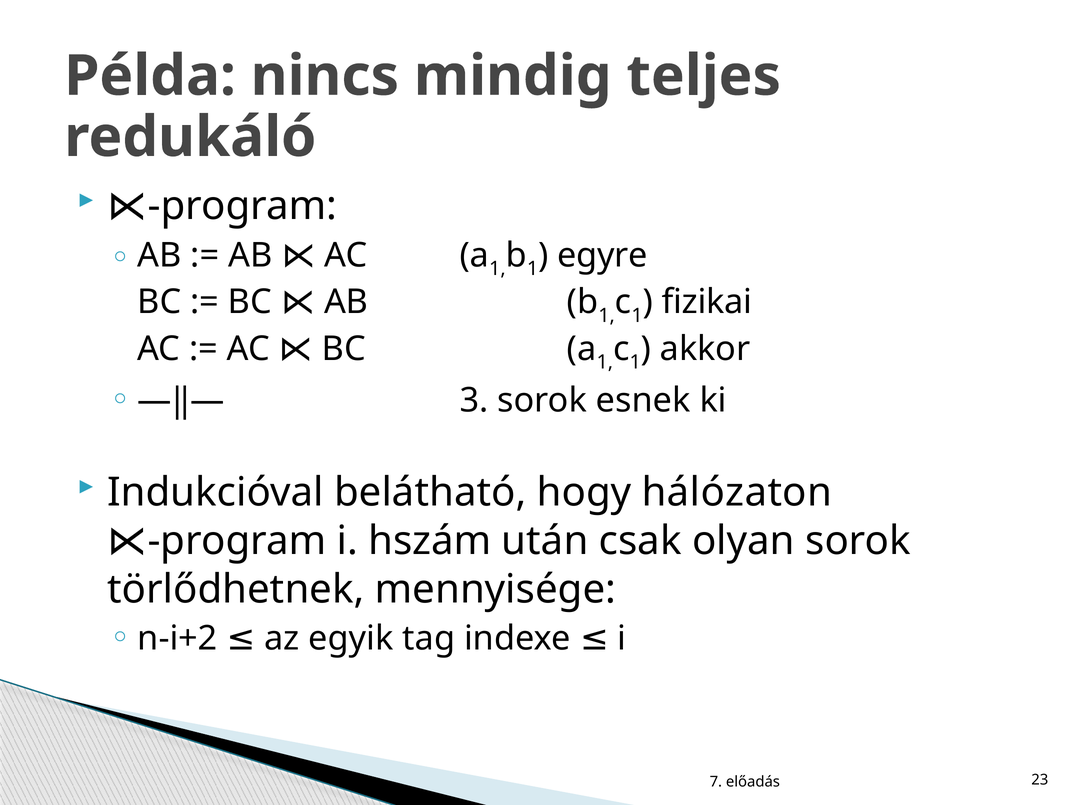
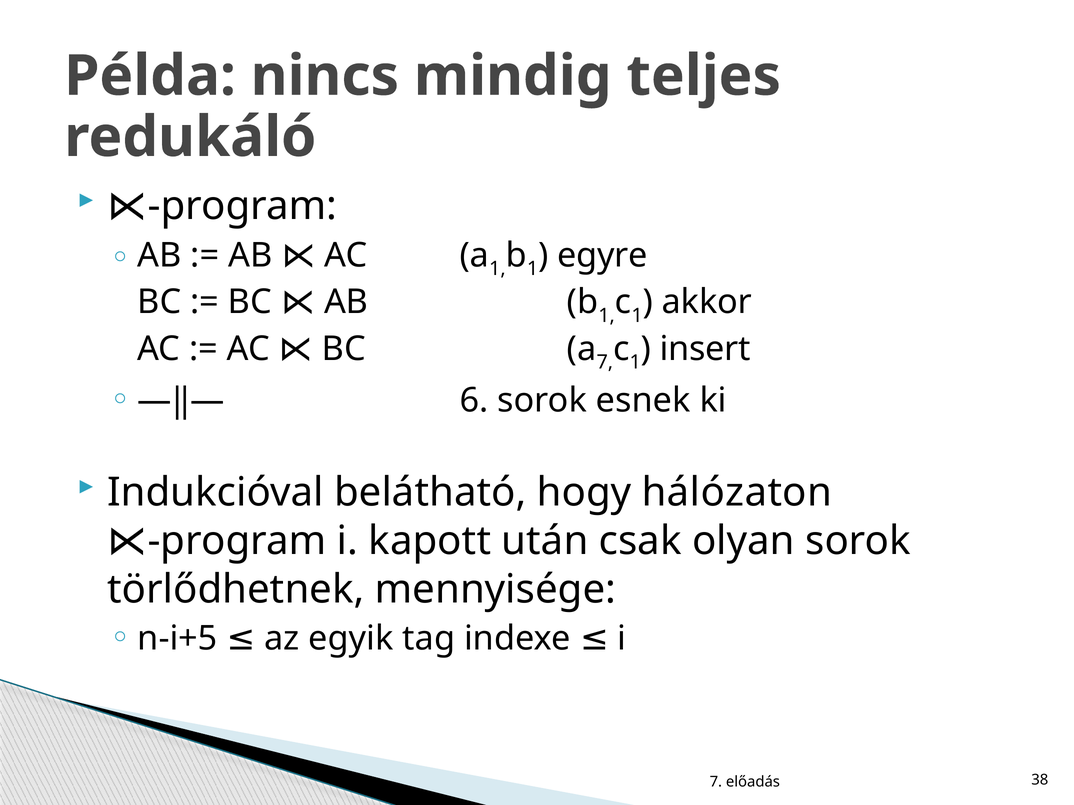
fizikai: fizikai -> akkor
1 at (605, 362): 1 -> 7
akkor: akkor -> insert
3: 3 -> 6
hszám: hszám -> kapott
n-i+2: n-i+2 -> n-i+5
23: 23 -> 38
